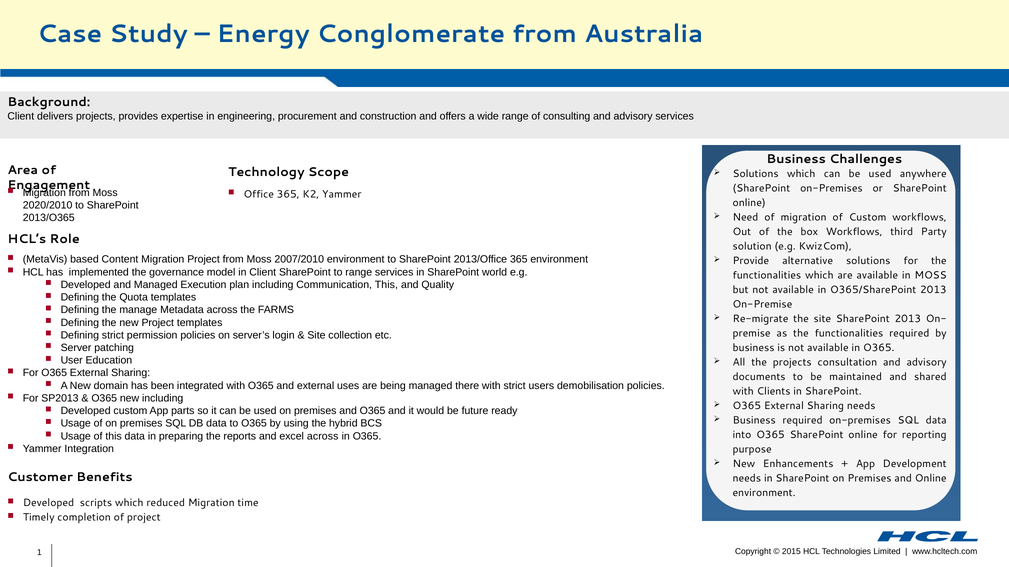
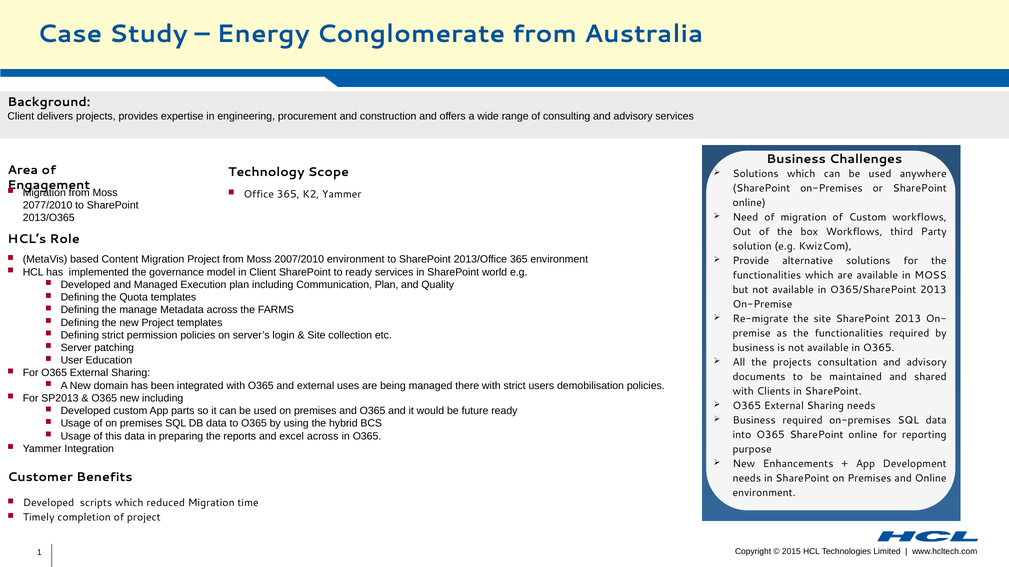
2020/2010: 2020/2010 -> 2077/2010
to range: range -> ready
Communication This: This -> Plan
